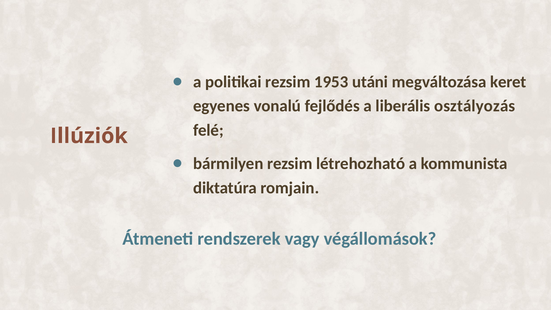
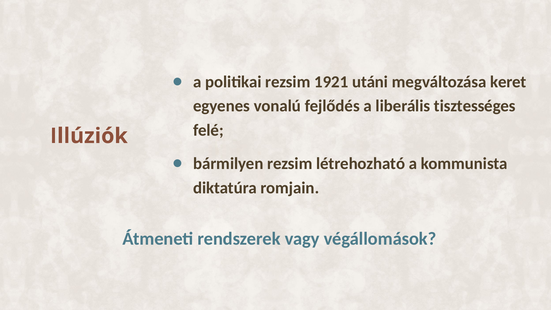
1953: 1953 -> 1921
osztályozás: osztályozás -> tisztességes
